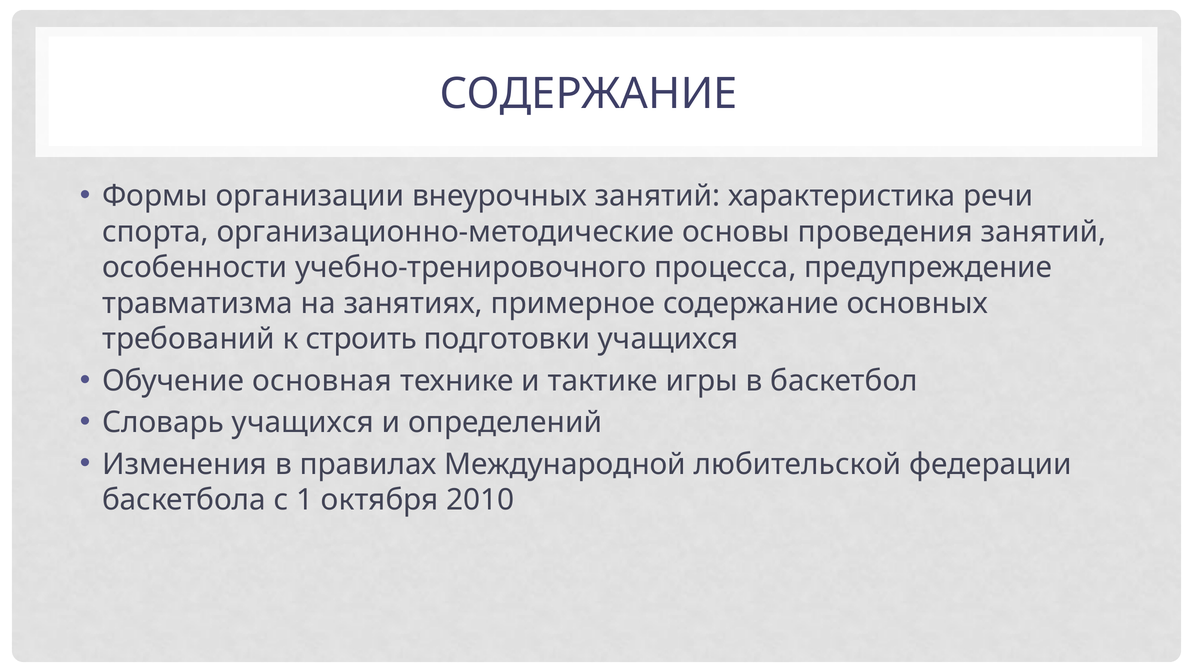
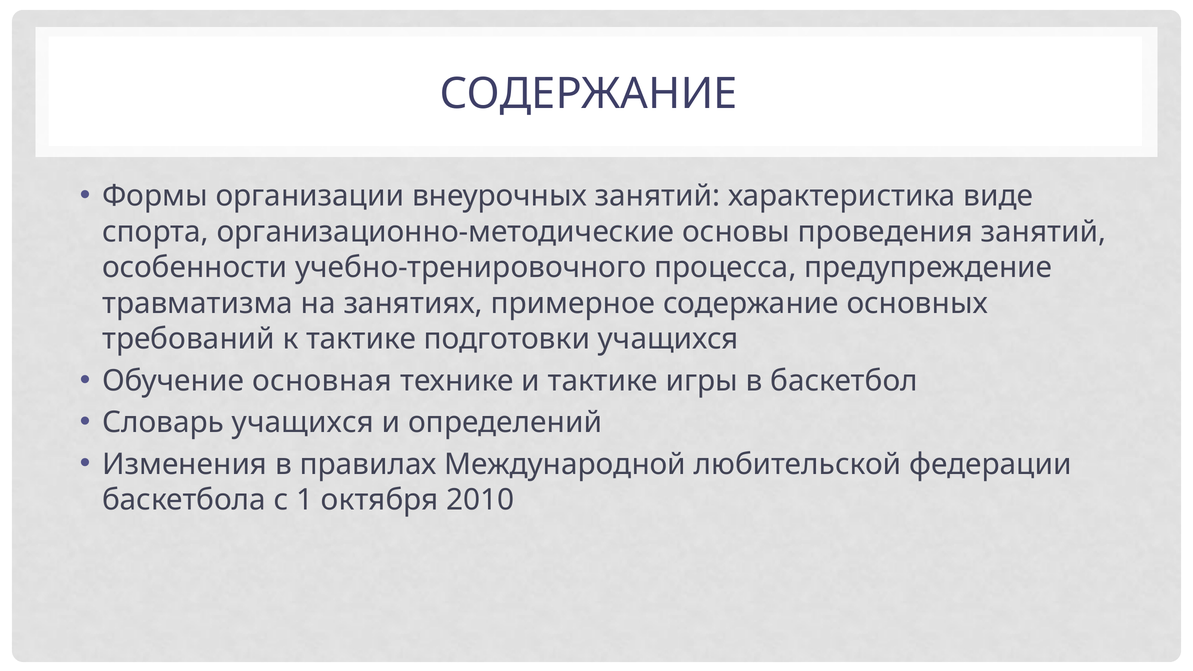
речи: речи -> виде
к строить: строить -> тактике
